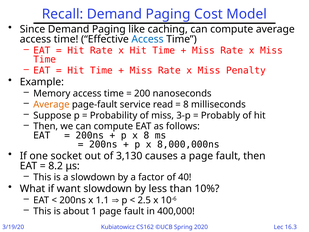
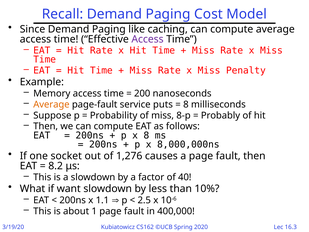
Access at (148, 39) colour: blue -> purple
read: read -> puts
3-p: 3-p -> 8-p
3,130: 3,130 -> 1,276
